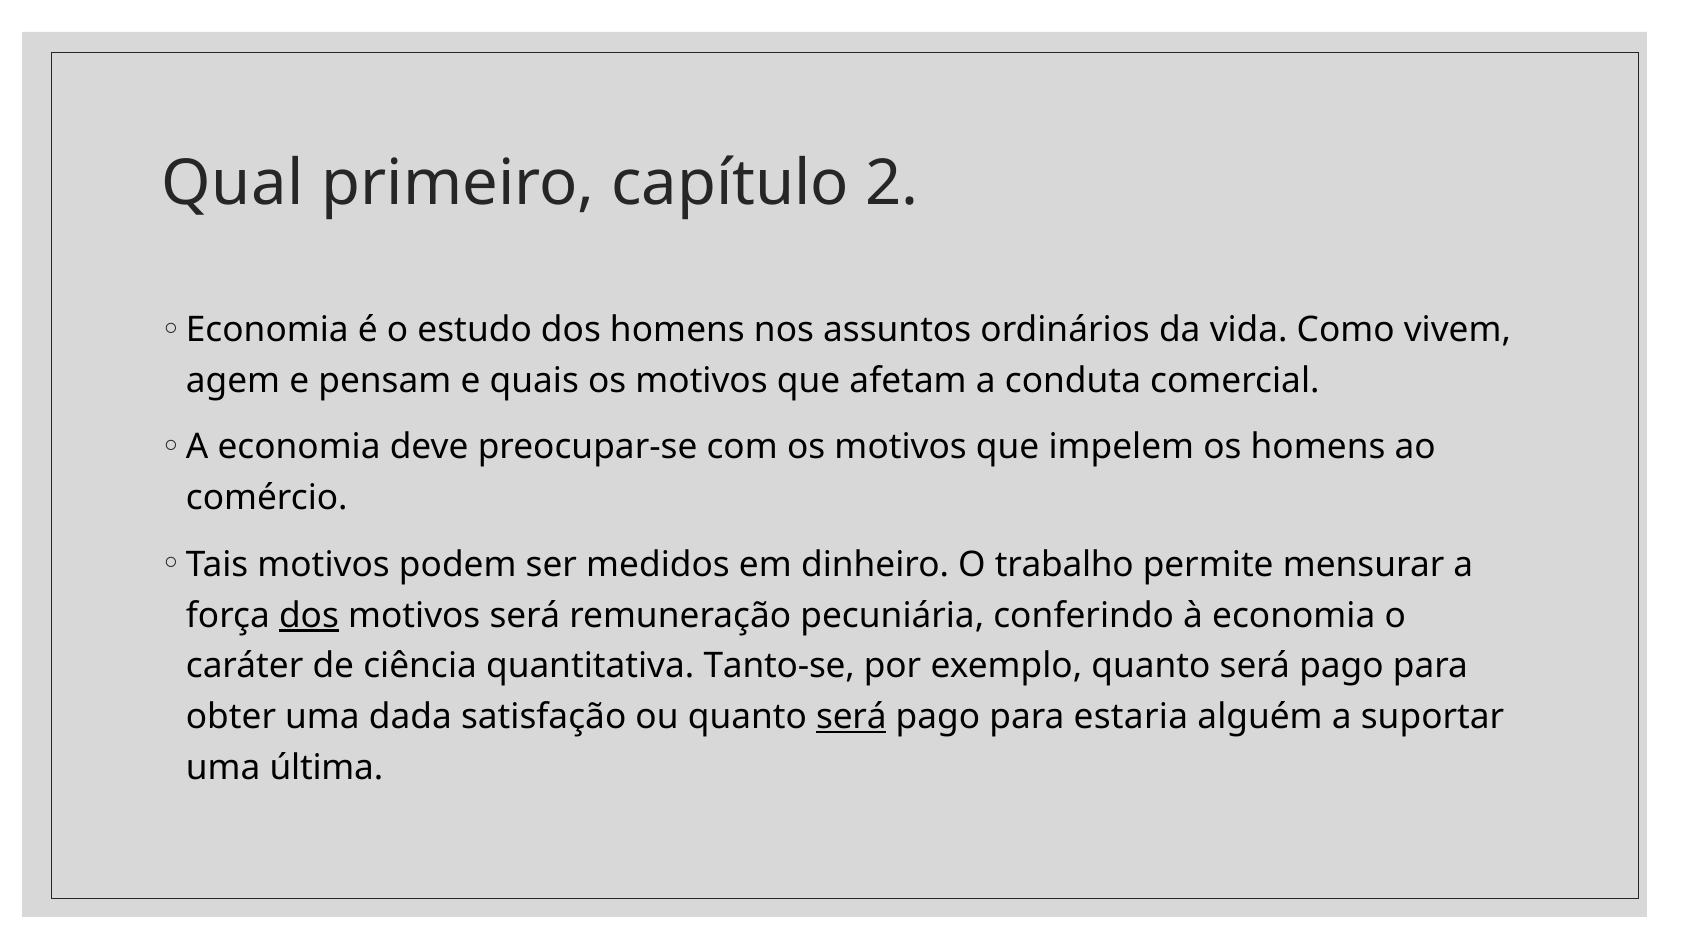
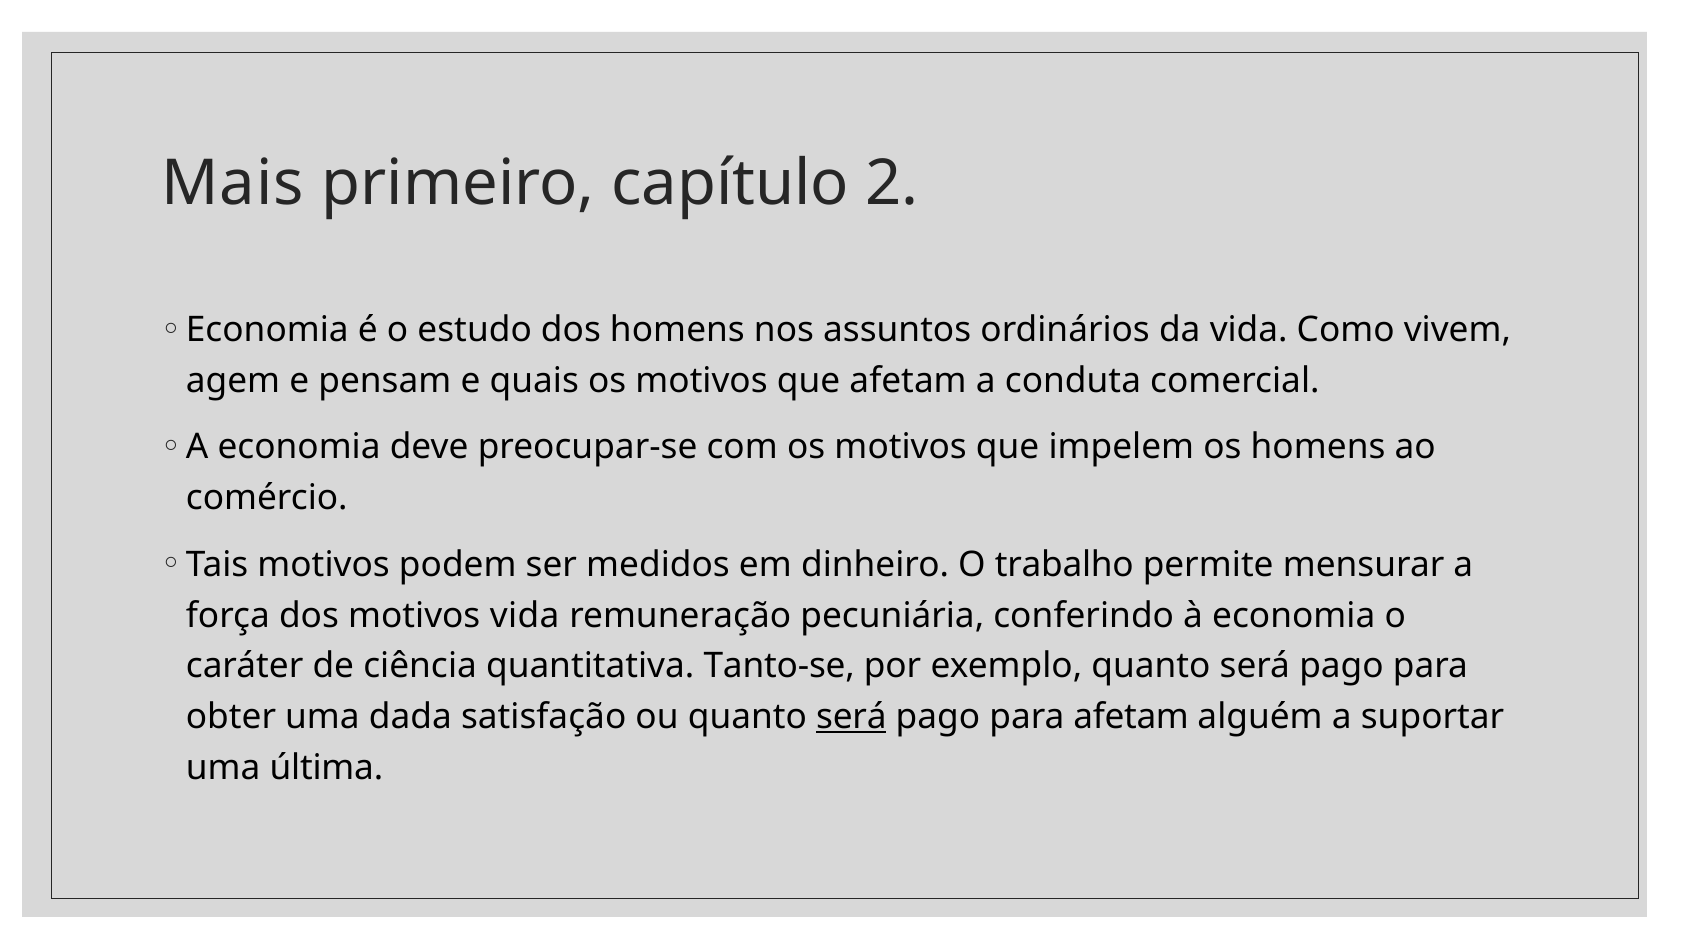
Qual: Qual -> Mais
dos at (309, 615) underline: present -> none
motivos será: será -> vida
para estaria: estaria -> afetam
